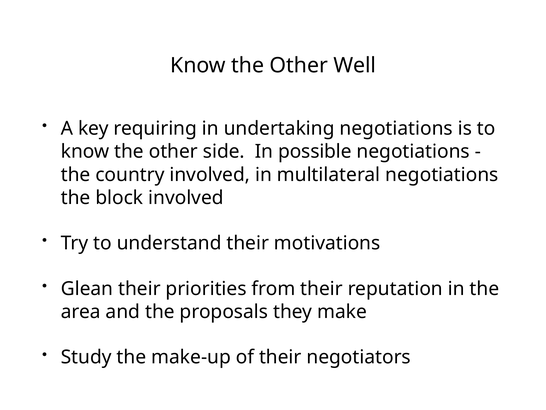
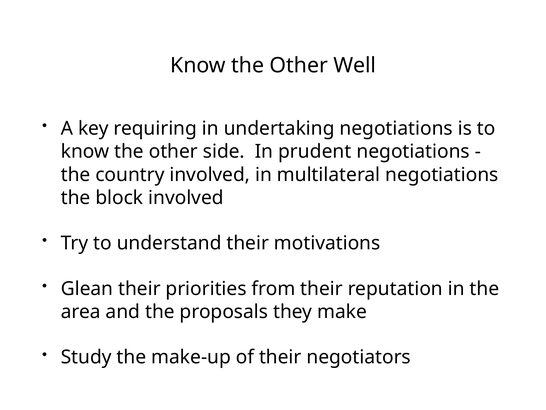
possible: possible -> prudent
